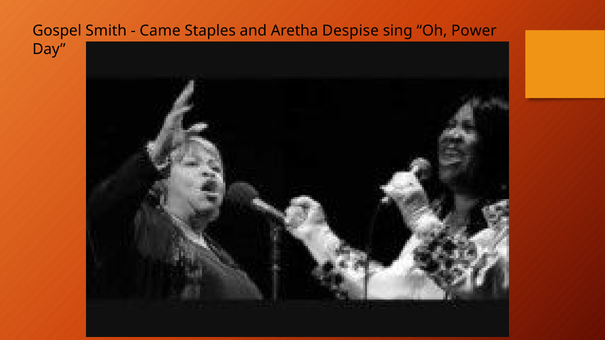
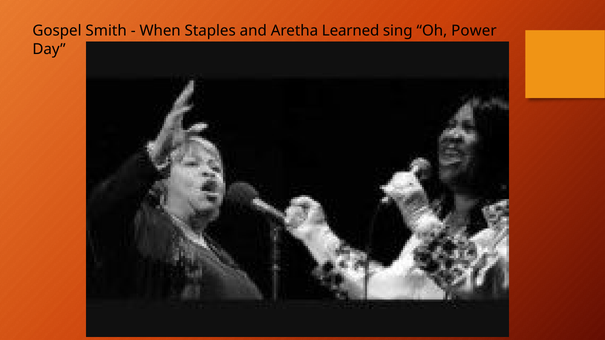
Came: Came -> When
Despise: Despise -> Learned
